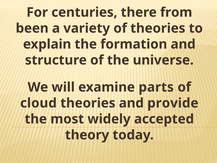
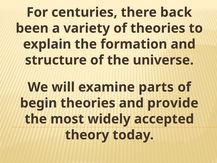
from: from -> back
cloud: cloud -> begin
